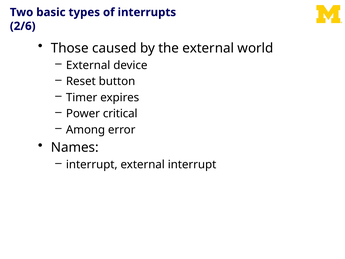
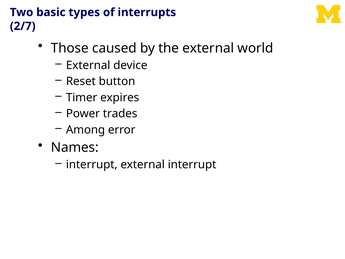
2/6: 2/6 -> 2/7
critical: critical -> trades
